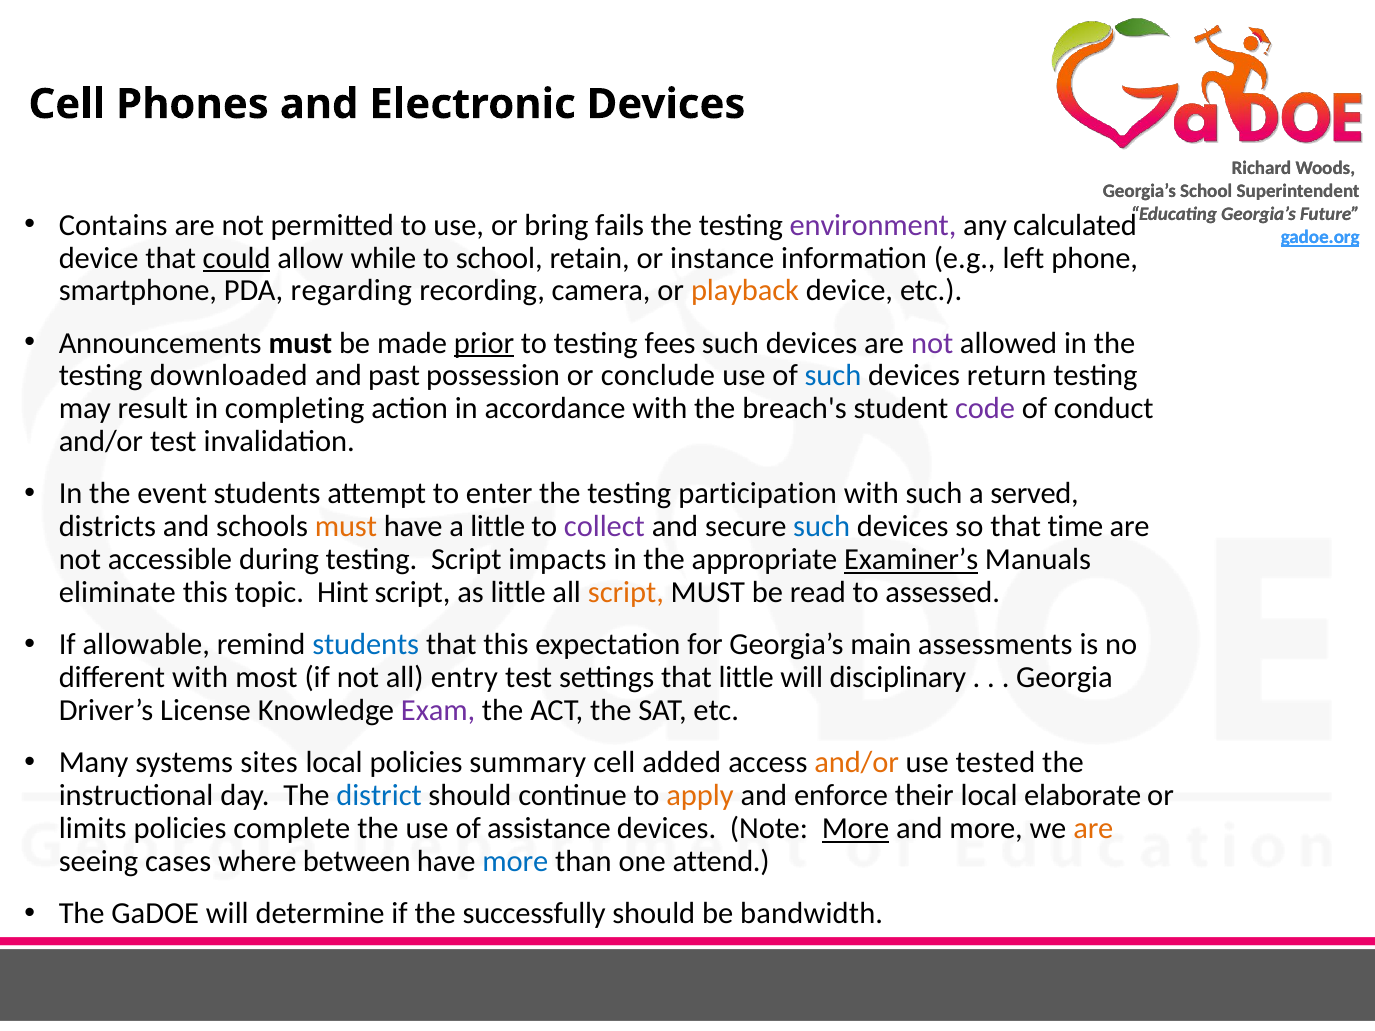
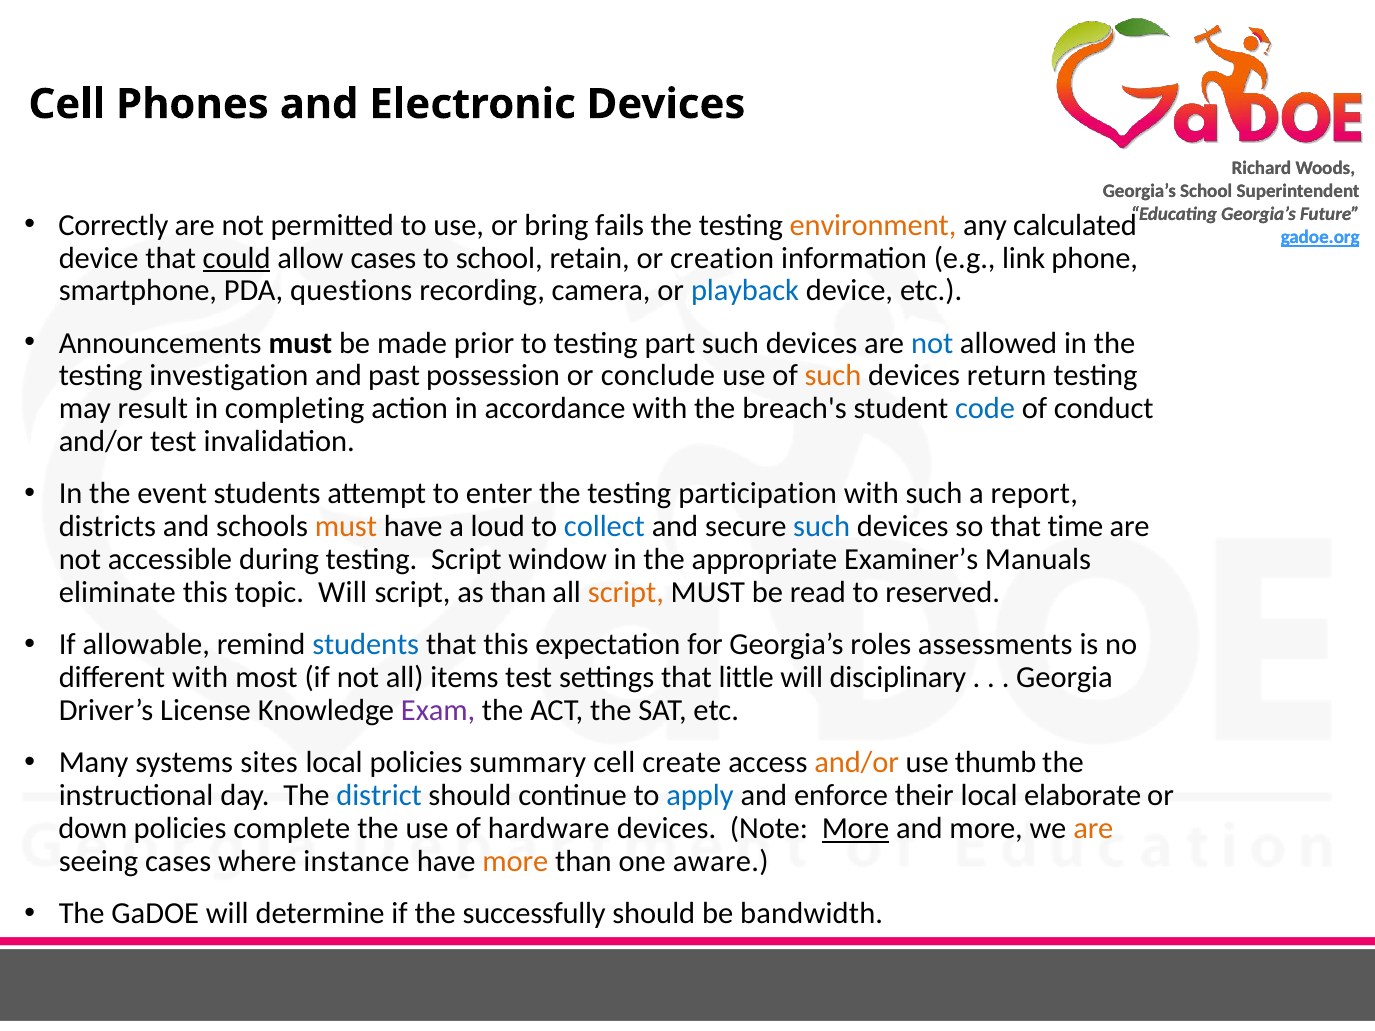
Contains: Contains -> Correctly
environment colour: purple -> orange
allow while: while -> cases
instance: instance -> creation
left: left -> link
regarding: regarding -> questions
playback colour: orange -> blue
prior underline: present -> none
fees: fees -> part
not at (932, 343) colour: purple -> blue
downloaded: downloaded -> investigation
such at (833, 376) colour: blue -> orange
code colour: purple -> blue
served: served -> report
a little: little -> loud
collect colour: purple -> blue
impacts: impacts -> window
Examiner’s underline: present -> none
topic Hint: Hint -> Will
as little: little -> than
assessed: assessed -> reserved
main: main -> roles
entry: entry -> items
added: added -> create
tested: tested -> thumb
apply colour: orange -> blue
limits: limits -> down
assistance: assistance -> hardware
between: between -> instance
more at (515, 862) colour: blue -> orange
attend: attend -> aware
